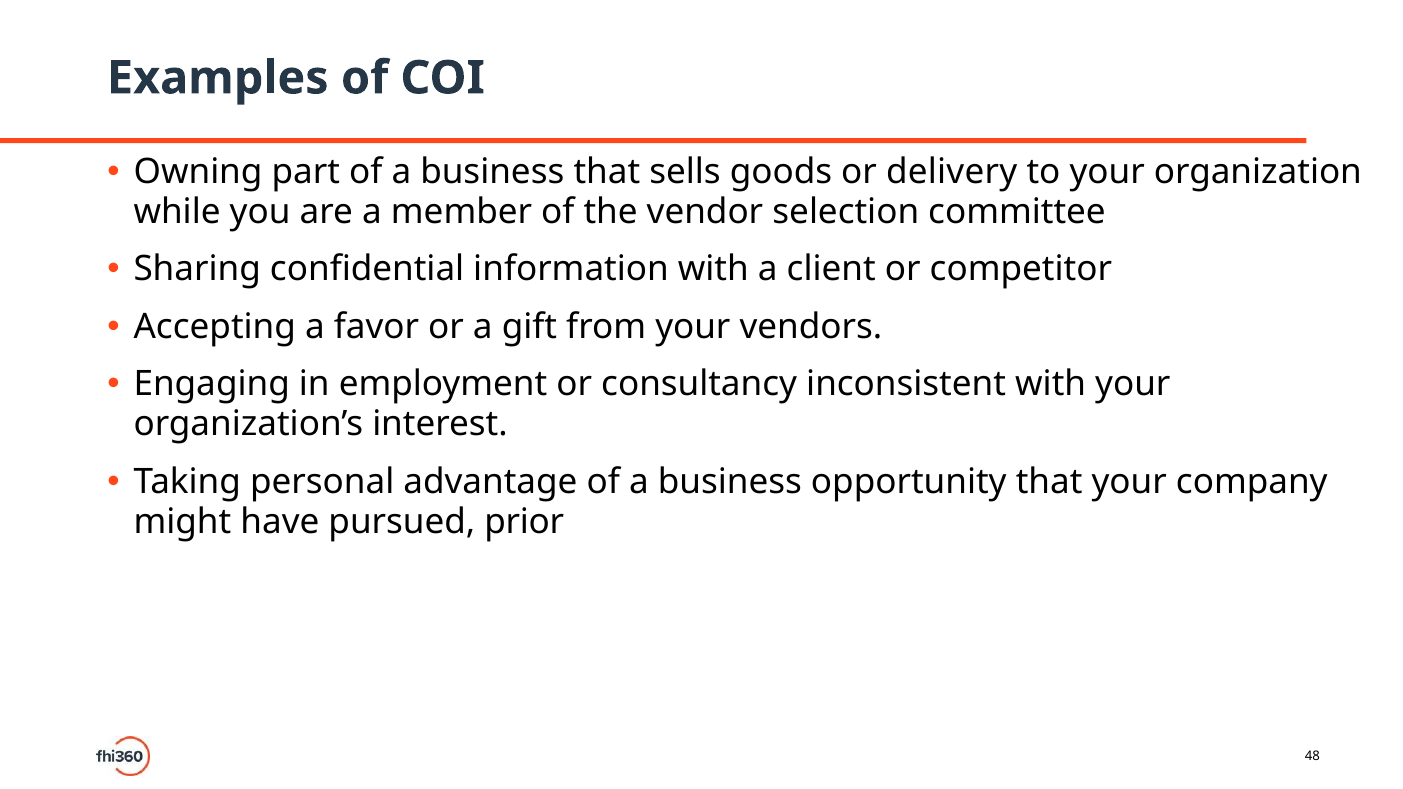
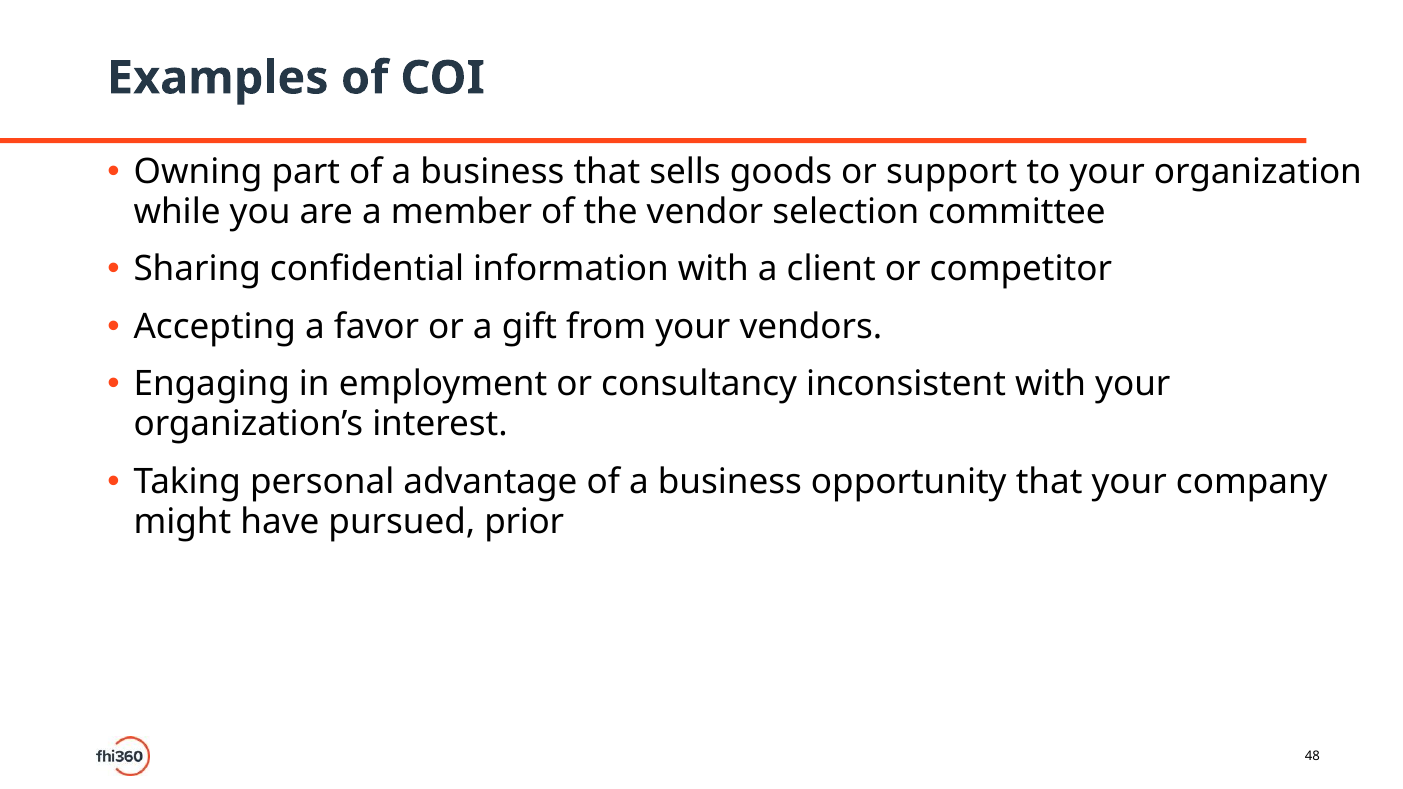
delivery: delivery -> support
